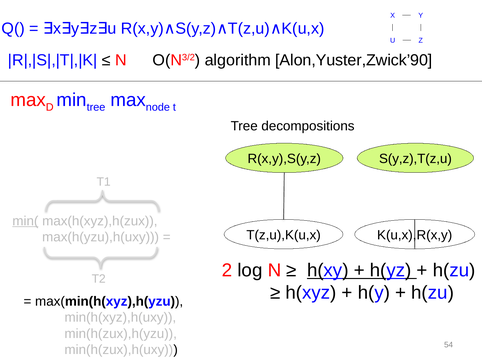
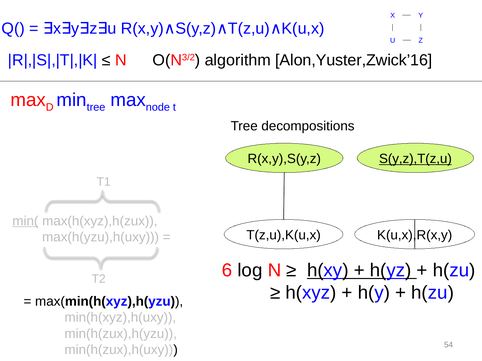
Alon,Yuster,Zwick’90: Alon,Yuster,Zwick’90 -> Alon,Yuster,Zwick’16
S(y,z),T(z,u underline: none -> present
2: 2 -> 6
